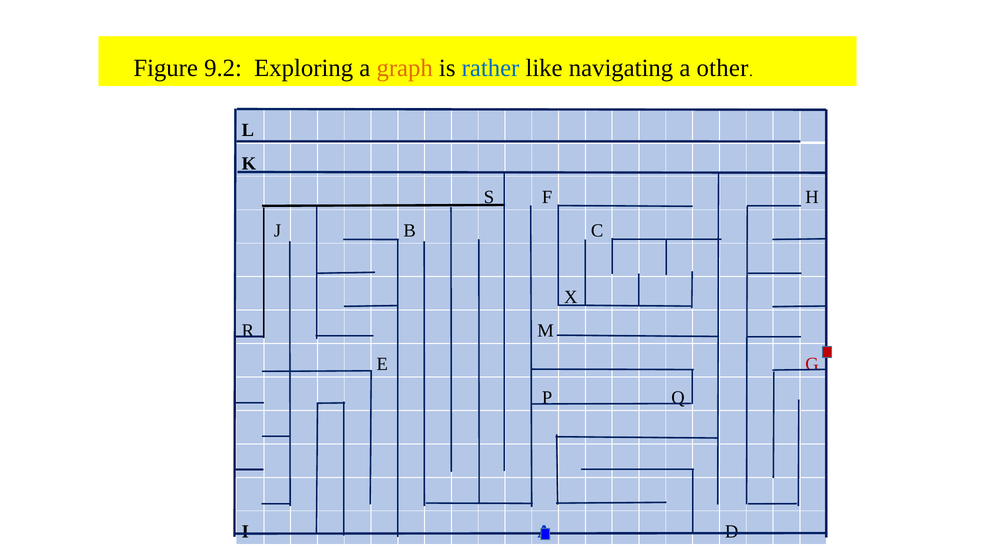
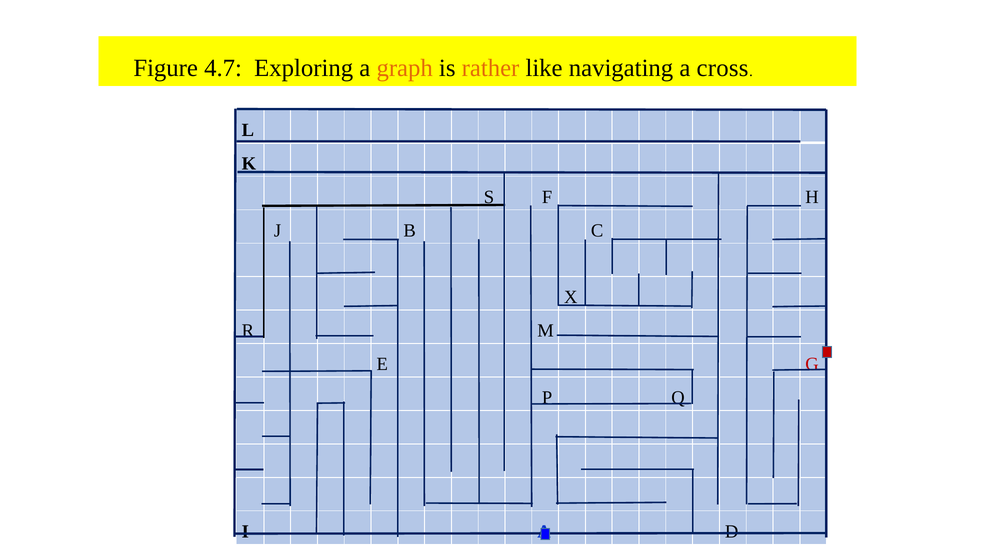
9.2: 9.2 -> 4.7
rather colour: blue -> orange
other: other -> cross
